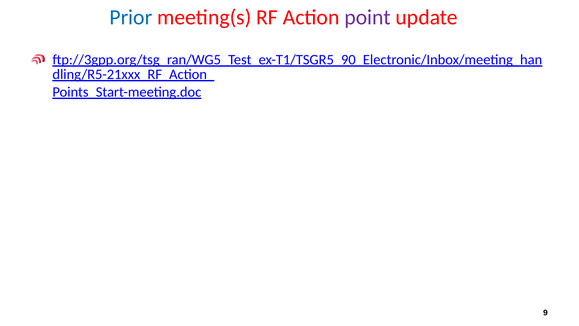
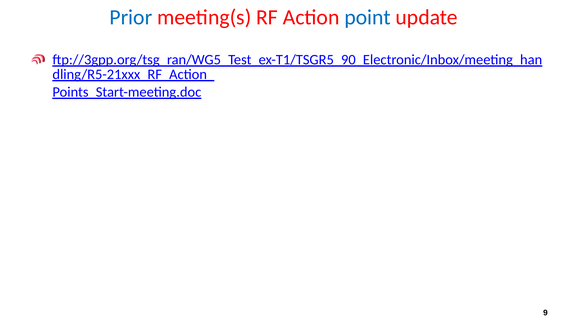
point colour: purple -> blue
